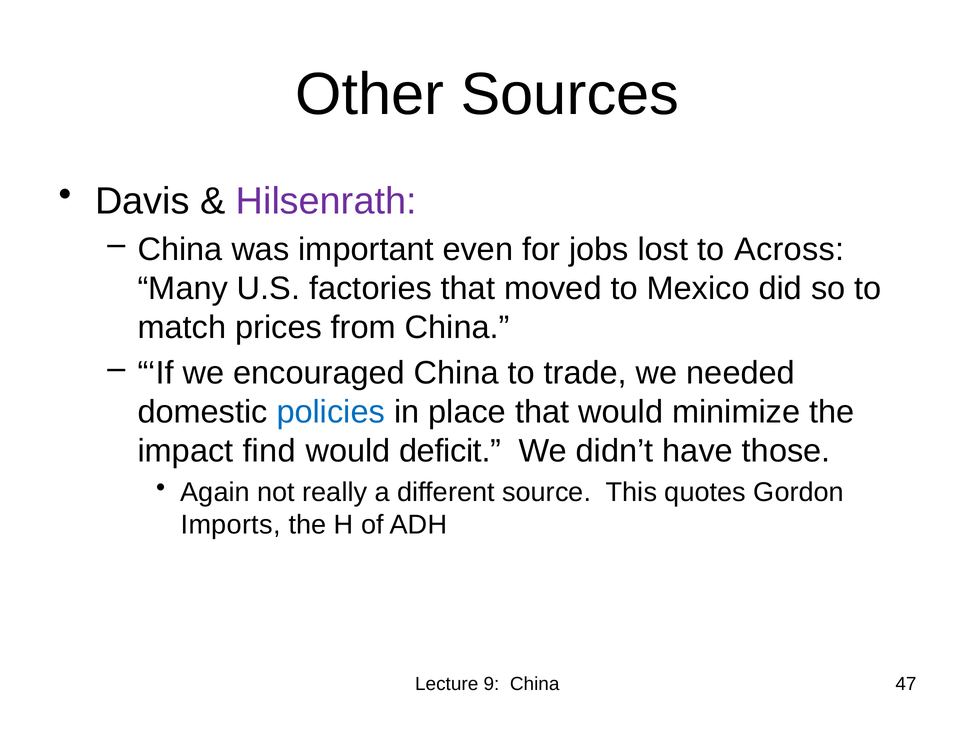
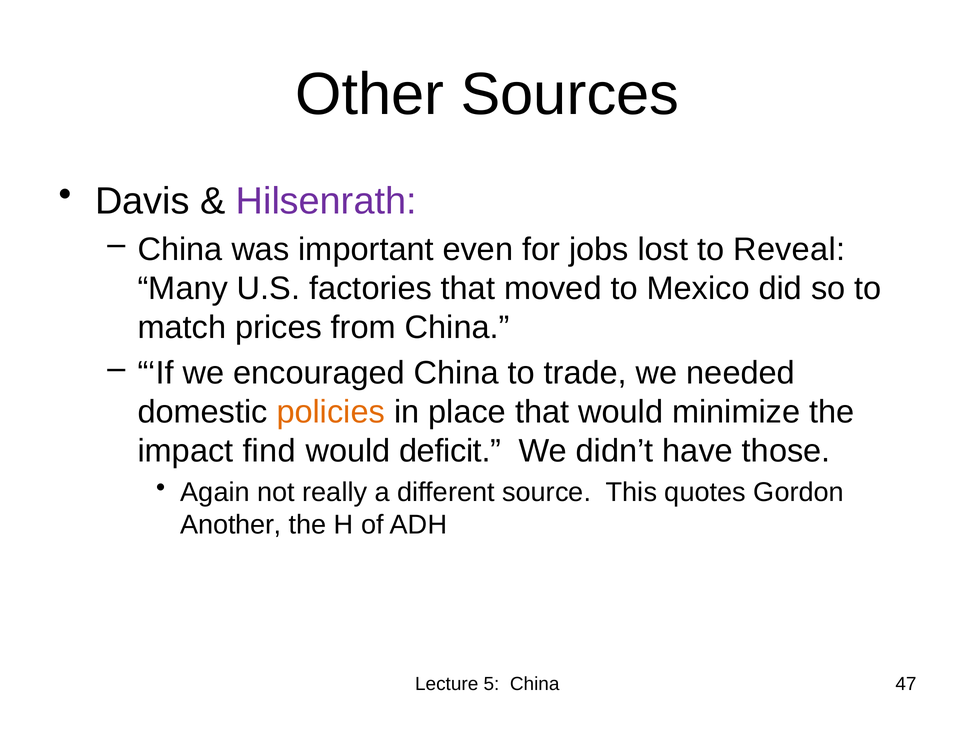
Across: Across -> Reveal
policies colour: blue -> orange
Imports: Imports -> Another
9: 9 -> 5
